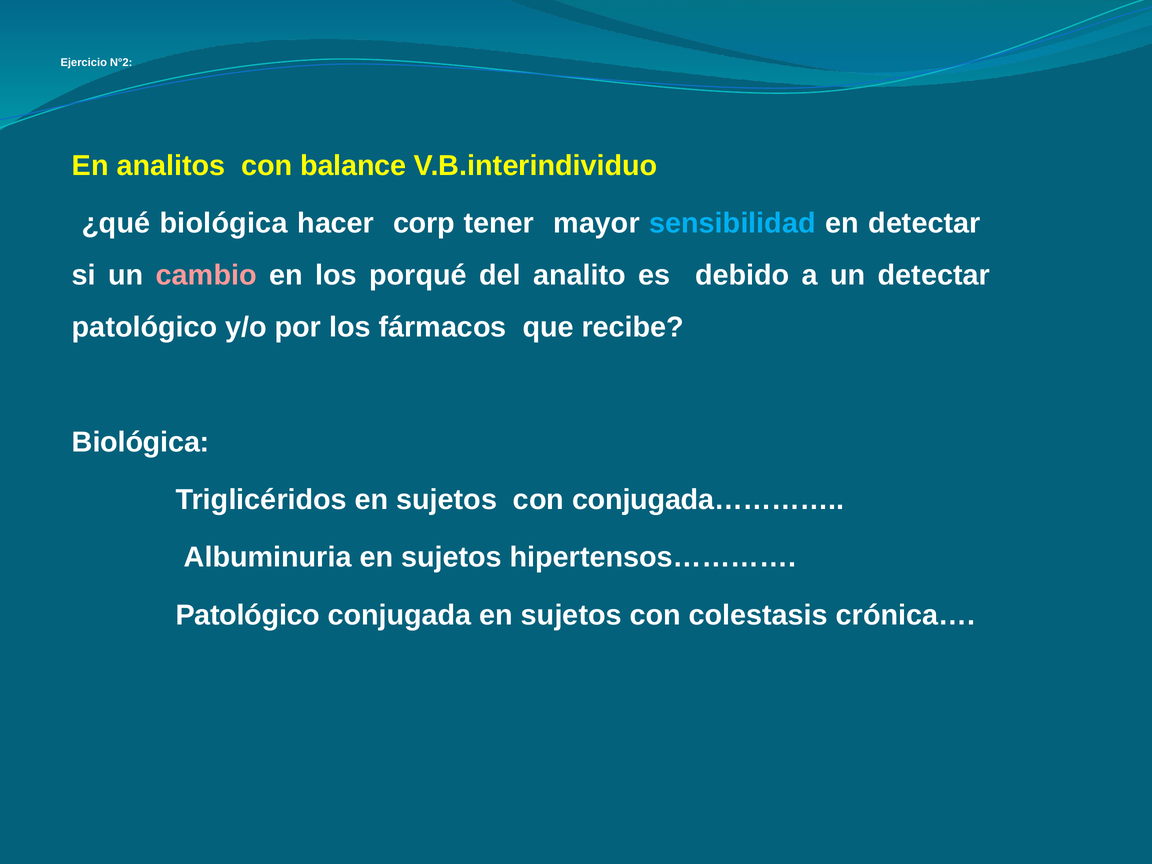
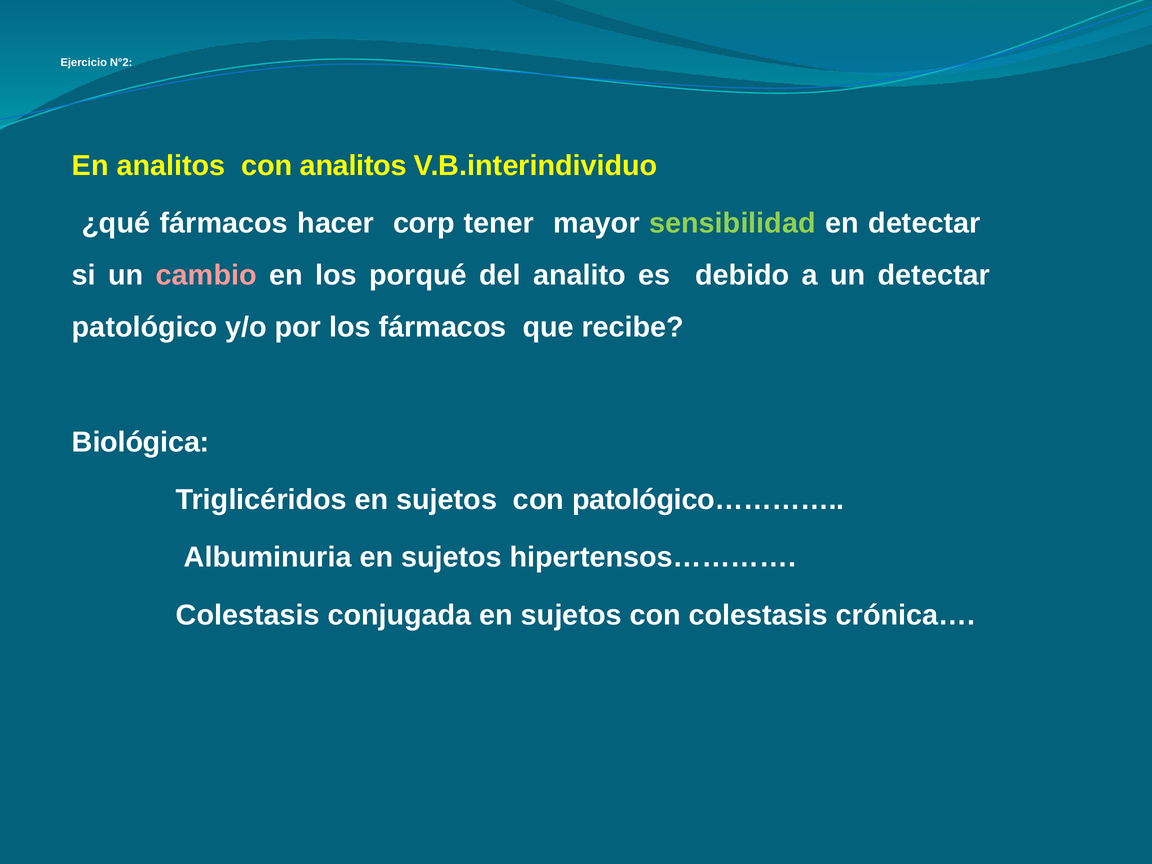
con balance: balance -> analitos
¿qué biológica: biológica -> fármacos
sensibilidad colour: light blue -> light green
conjugada…………: conjugada………… -> patológico…………
Patológico at (248, 615): Patológico -> Colestasis
